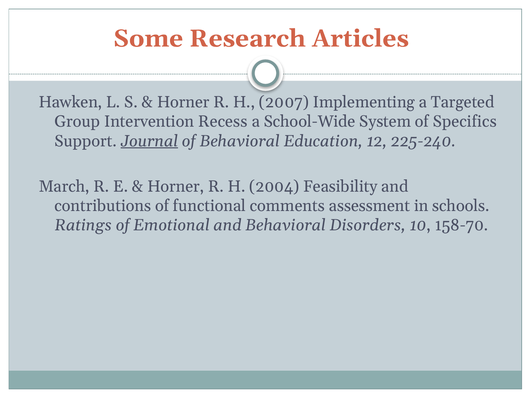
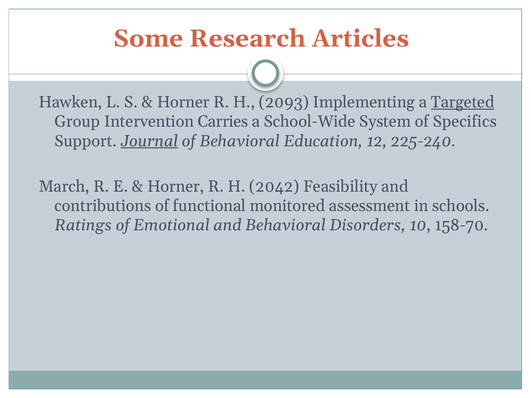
2007: 2007 -> 2093
Targeted underline: none -> present
Recess: Recess -> Carries
2004: 2004 -> 2042
comments: comments -> monitored
